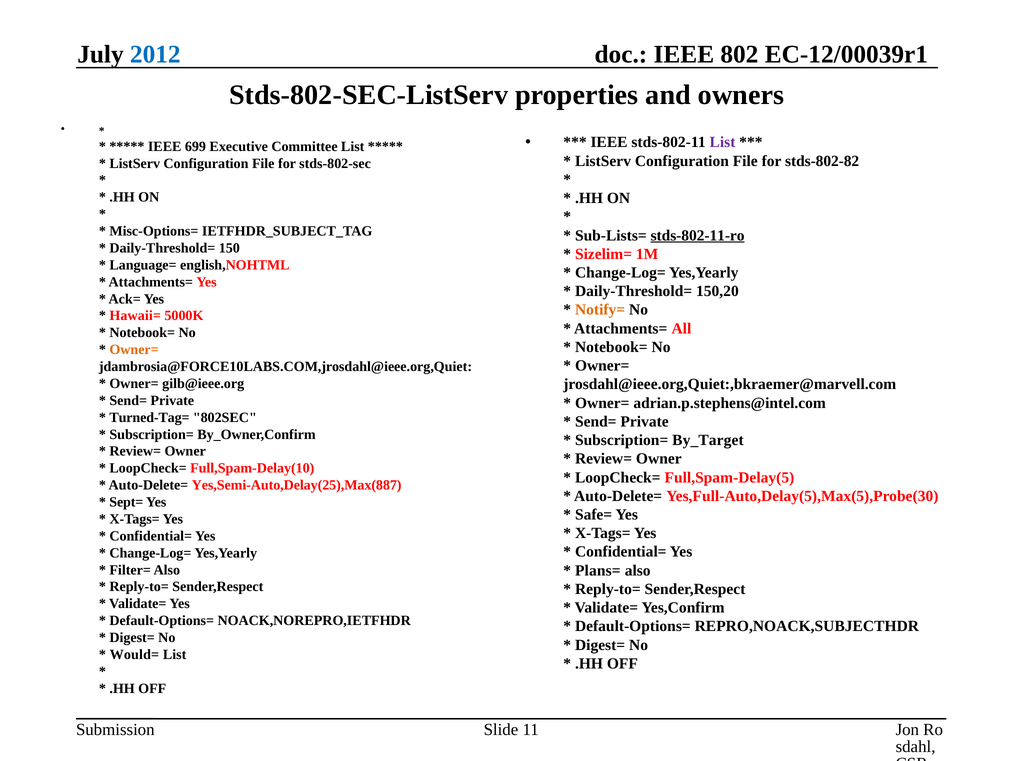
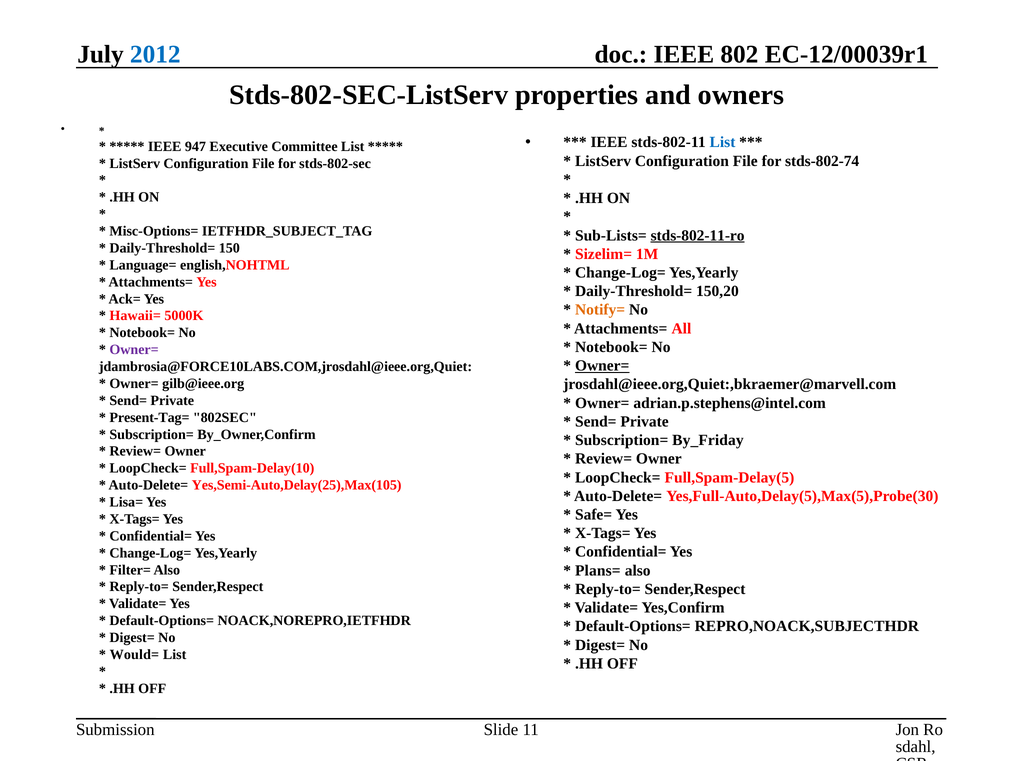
List at (722, 142) colour: purple -> blue
699: 699 -> 947
stds-802-82: stds-802-82 -> stds-802-74
Owner= at (134, 349) colour: orange -> purple
Owner= at (602, 365) underline: none -> present
Turned-Tag=: Turned-Tag= -> Present-Tag=
By_Target: By_Target -> By_Friday
Yes,Semi-Auto,Delay(25),Max(887: Yes,Semi-Auto,Delay(25),Max(887 -> Yes,Semi-Auto,Delay(25),Max(105
Sept=: Sept= -> Lisa=
